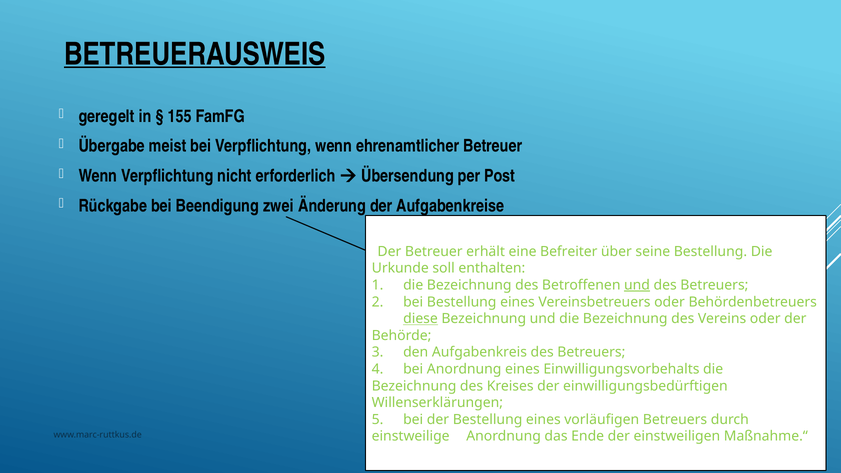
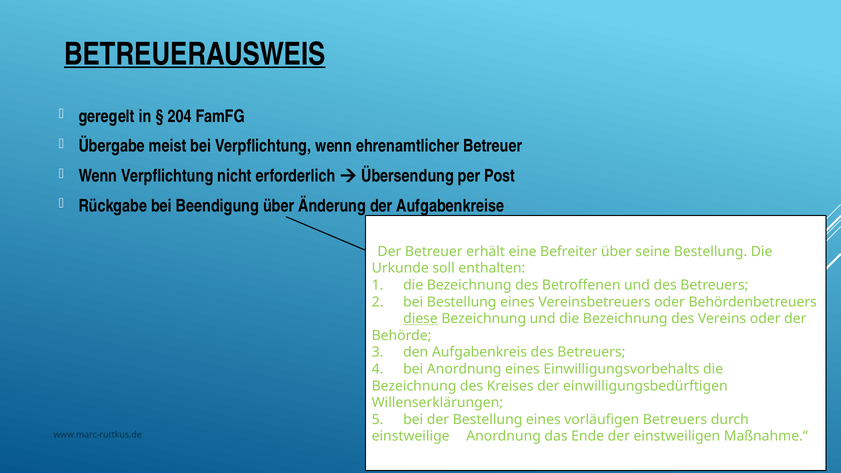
155: 155 -> 204
Beendigung zwei: zwei -> über
und at (637, 285) underline: present -> none
